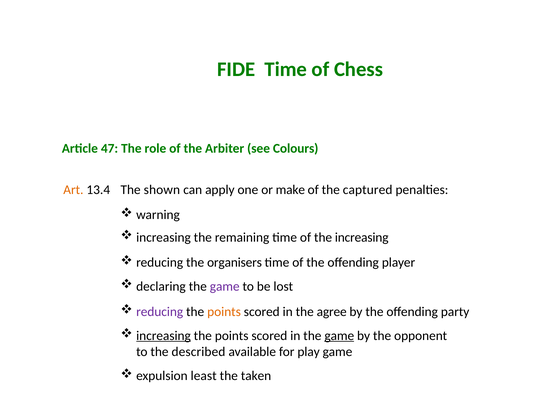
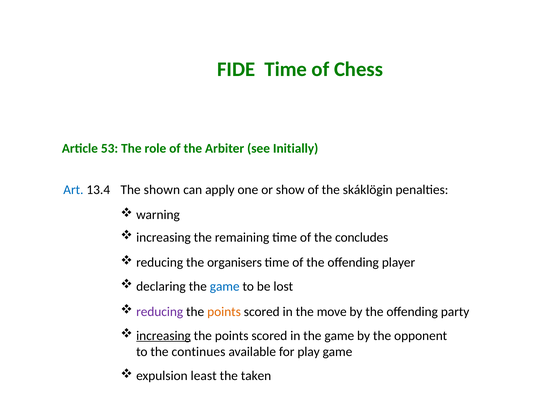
47: 47 -> 53
Colours: Colours -> Initially
Art colour: orange -> blue
make: make -> show
captured: captured -> skáklögin
the increasing: increasing -> concludes
game at (225, 286) colour: purple -> blue
agree: agree -> move
game at (339, 335) underline: present -> none
described: described -> continues
